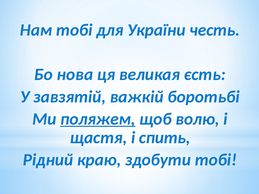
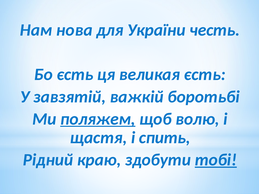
Нам тобі: тобі -> нова
Бо нова: нова -> єсть
тобі at (216, 160) underline: none -> present
